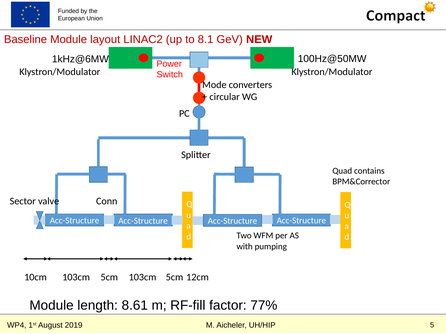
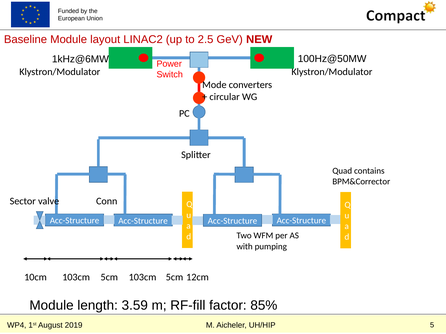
8.1: 8.1 -> 2.5
8.61: 8.61 -> 3.59
77%: 77% -> 85%
